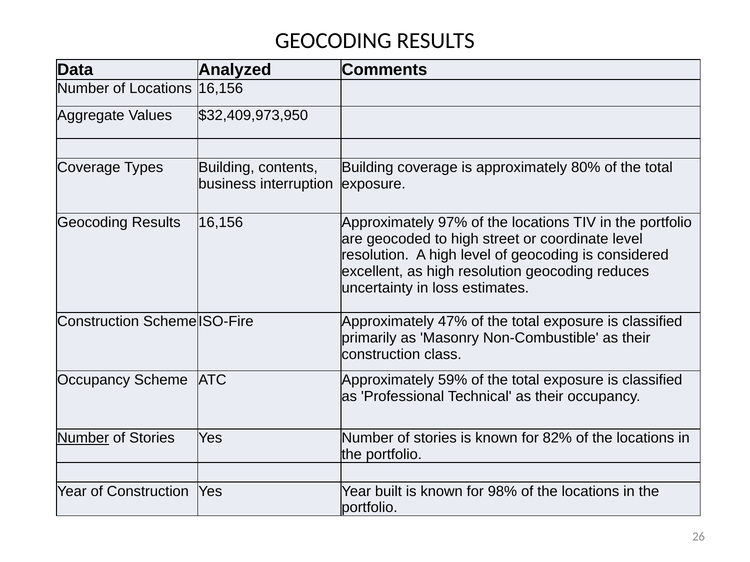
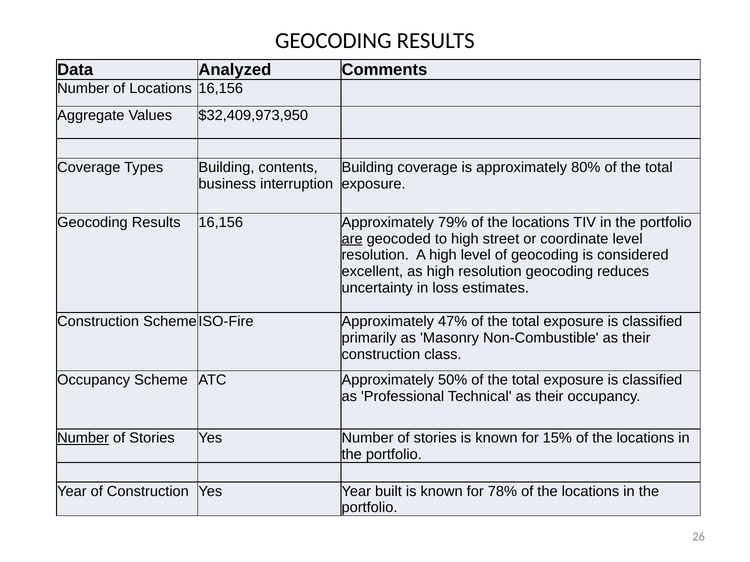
97%: 97% -> 79%
are underline: none -> present
59%: 59% -> 50%
82%: 82% -> 15%
98%: 98% -> 78%
